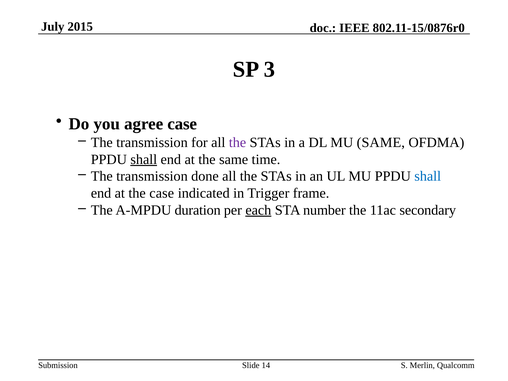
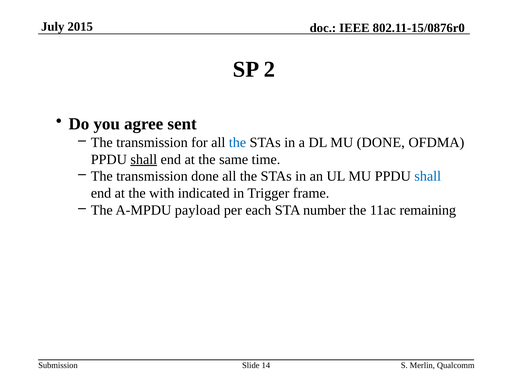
3: 3 -> 2
agree case: case -> sent
the at (237, 142) colour: purple -> blue
MU SAME: SAME -> DONE
the case: case -> with
duration: duration -> payload
each underline: present -> none
secondary: secondary -> remaining
